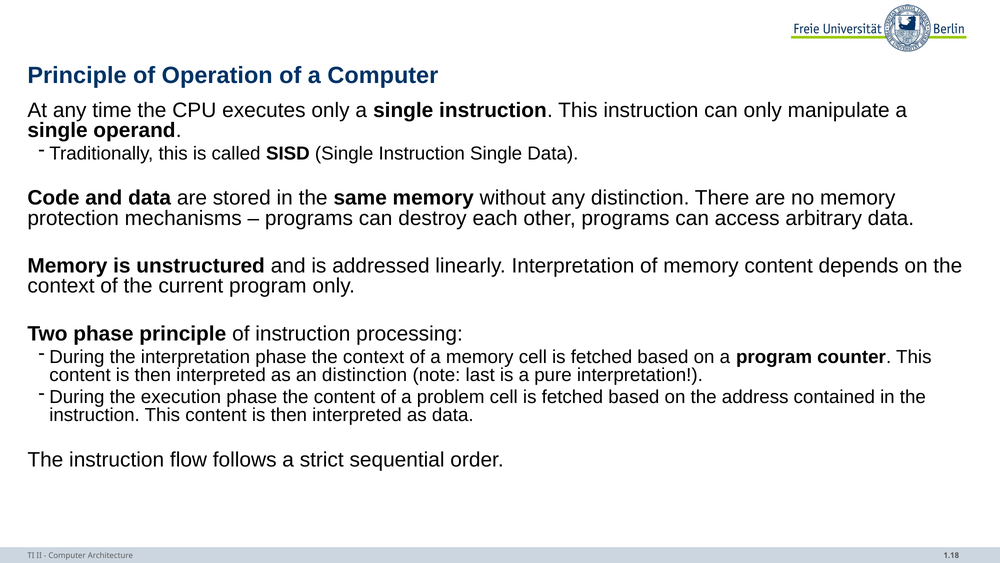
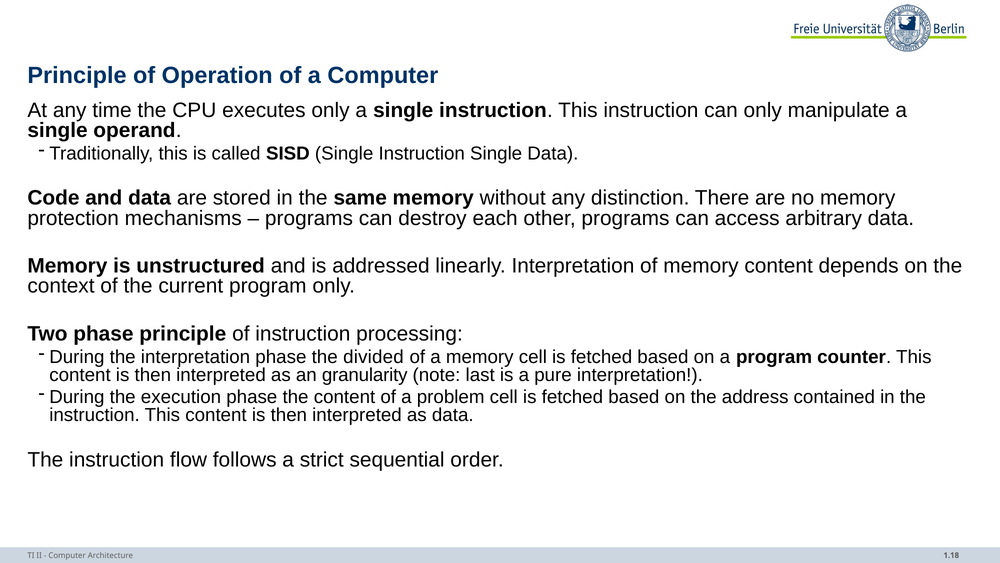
phase the context: context -> divided
an distinction: distinction -> granularity
